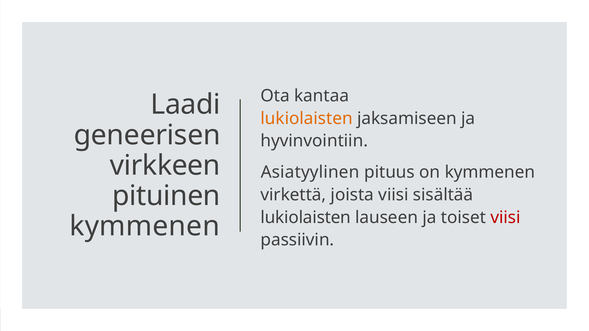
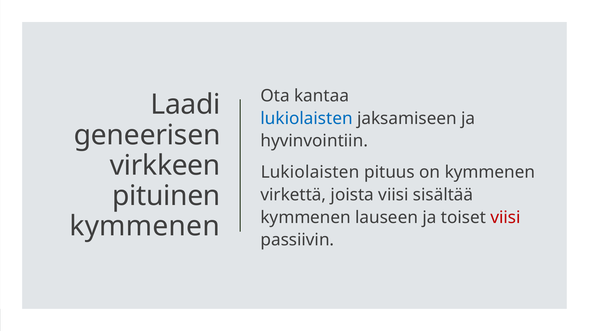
lukiolaisten at (307, 118) colour: orange -> blue
Asiatyylinen at (310, 172): Asiatyylinen -> Lukiolaisten
lukiolaisten at (306, 218): lukiolaisten -> kymmenen
